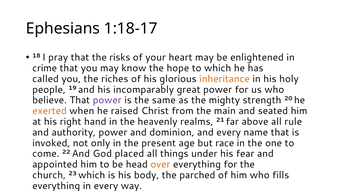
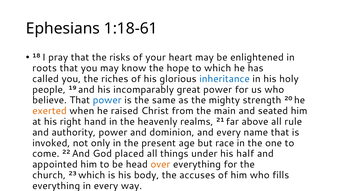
1:18-17: 1:18-17 -> 1:18-61
crime: crime -> roots
inheritance colour: orange -> blue
power at (107, 100) colour: purple -> blue
fear: fear -> half
parched: parched -> accuses
